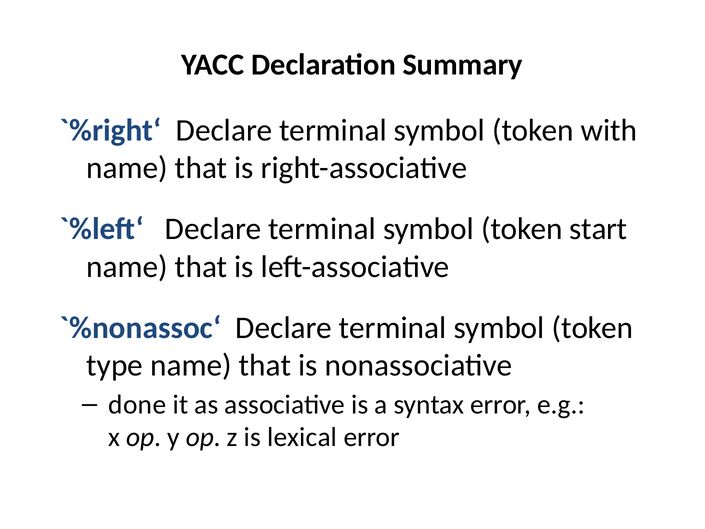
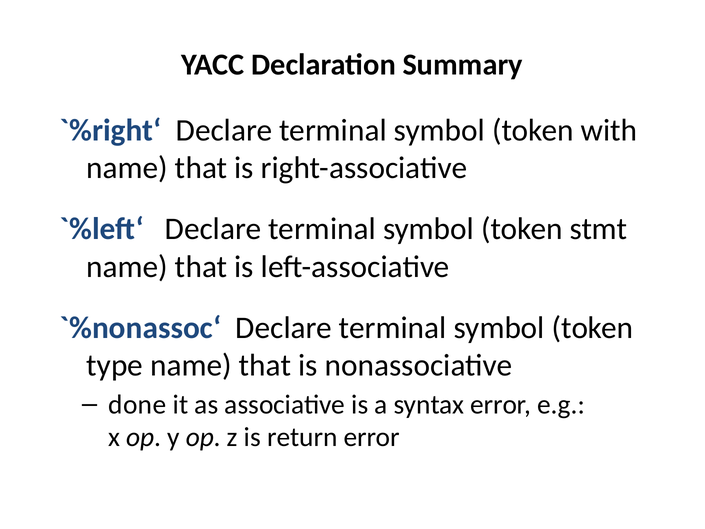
start: start -> stmt
lexical: lexical -> return
